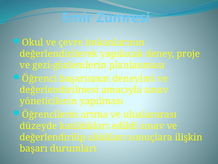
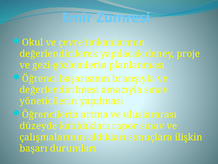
deneyimi: deneyimi -> branşıyla
edildi: edildi -> rapor
değerlendirilip: değerlendirilip -> çalışmalarının
